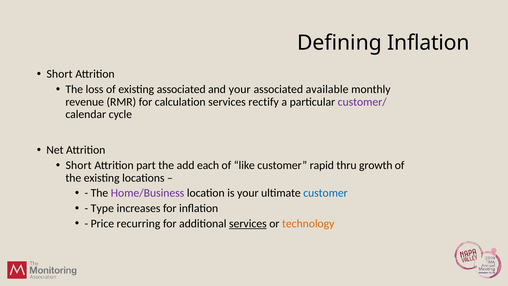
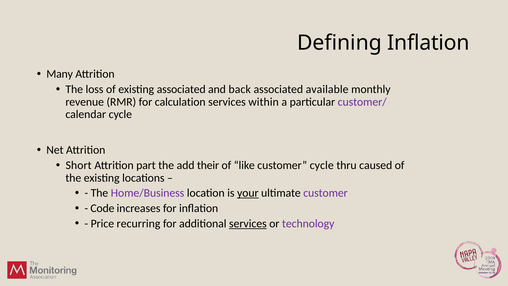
Short at (60, 74): Short -> Many
and your: your -> back
rectify: rectify -> within
each: each -> their
customer rapid: rapid -> cycle
growth: growth -> caused
your at (248, 193) underline: none -> present
customer at (325, 193) colour: blue -> purple
Type: Type -> Code
technology colour: orange -> purple
